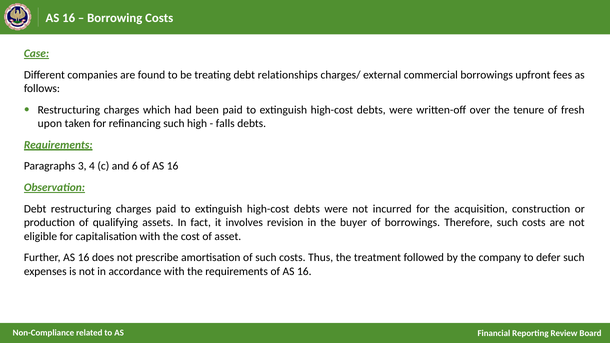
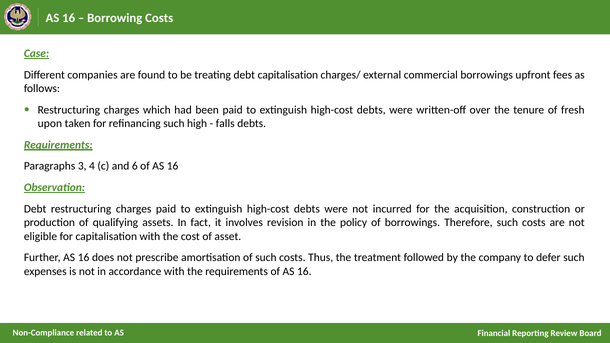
debt relationships: relationships -> capitalisation
buyer: buyer -> policy
